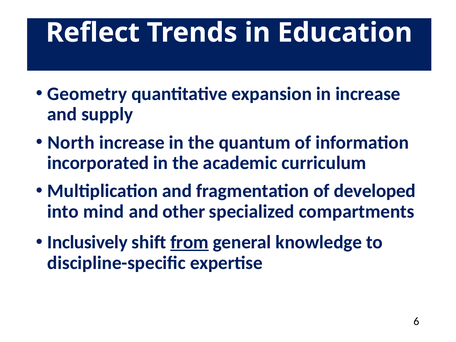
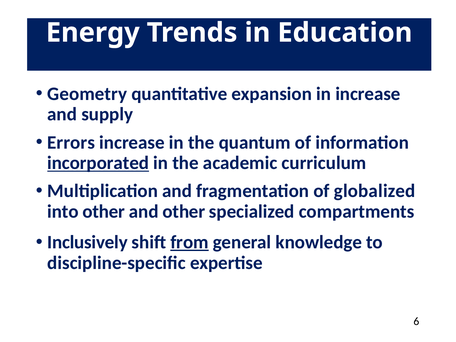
Reflect: Reflect -> Energy
North: North -> Errors
incorporated underline: none -> present
developed: developed -> globalized
into mind: mind -> other
